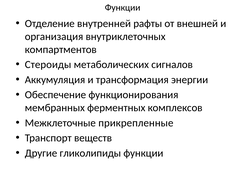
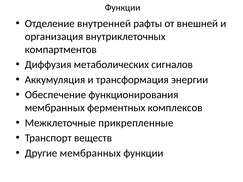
Стероиды: Стероиды -> Диффузия
Другие гликолипиды: гликолипиды -> мембранных
